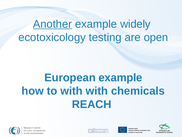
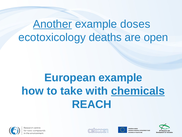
widely: widely -> doses
testing: testing -> deaths
to with: with -> take
chemicals underline: none -> present
